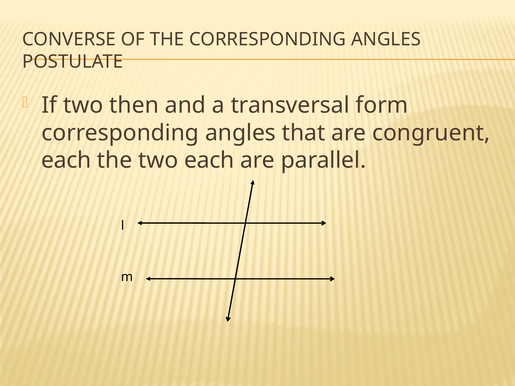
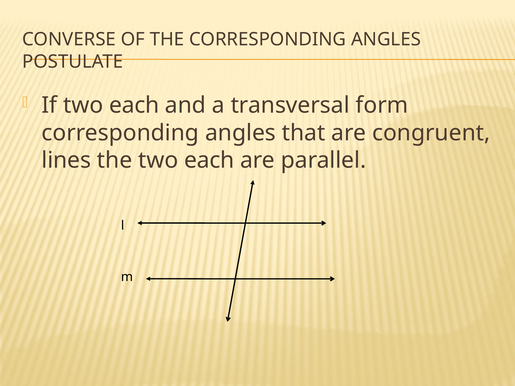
If two then: then -> each
each at (66, 160): each -> lines
